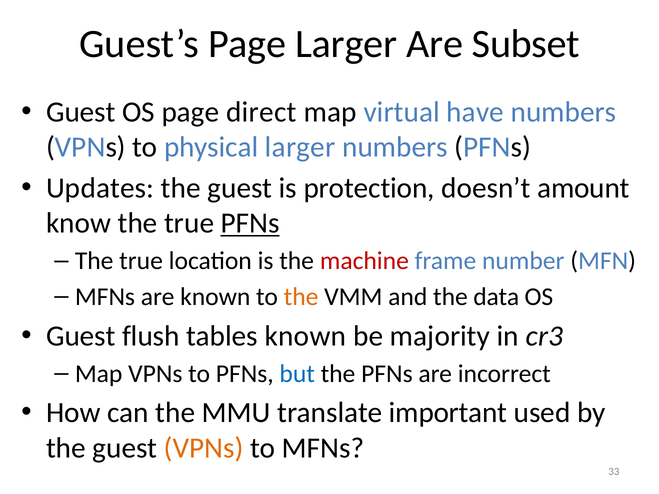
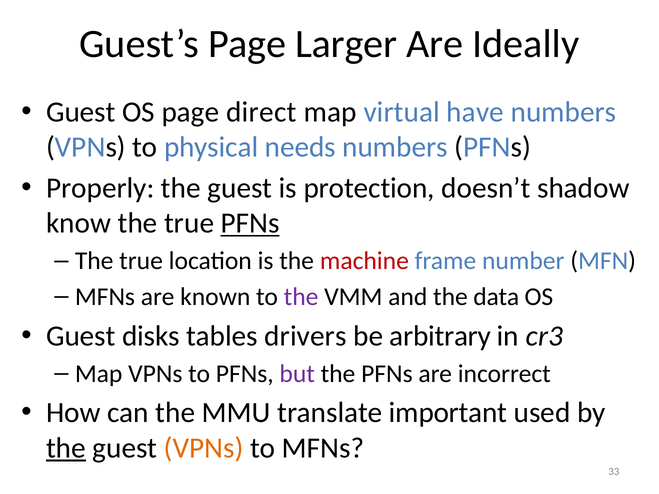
Subset: Subset -> Ideally
physical larger: larger -> needs
Updates: Updates -> Properly
amount: amount -> shadow
the at (301, 297) colour: orange -> purple
flush: flush -> disks
tables known: known -> drivers
majority: majority -> arbitrary
but colour: blue -> purple
the at (66, 448) underline: none -> present
